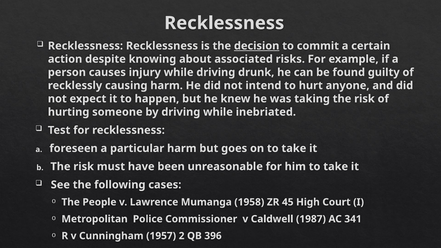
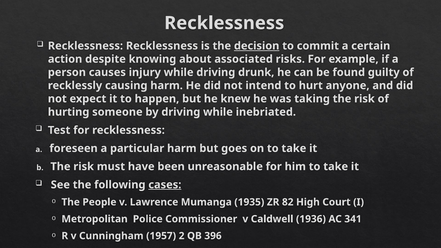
cases underline: none -> present
1958: 1958 -> 1935
45: 45 -> 82
1987: 1987 -> 1936
